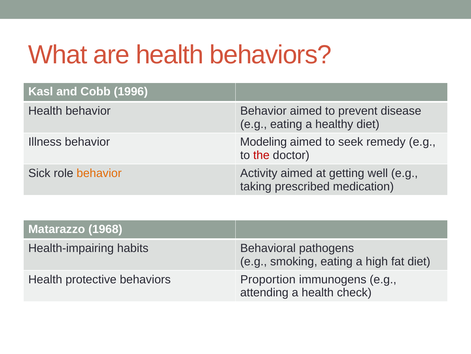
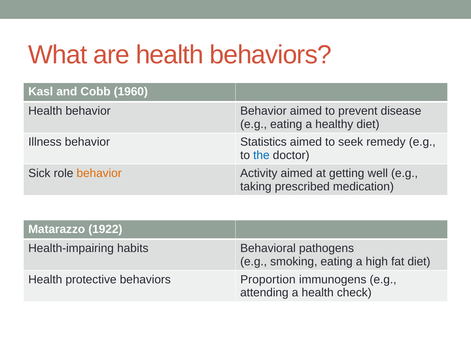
1996: 1996 -> 1960
Modeling: Modeling -> Statistics
the colour: red -> blue
1968: 1968 -> 1922
